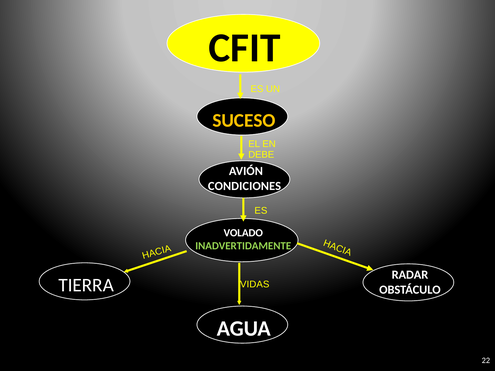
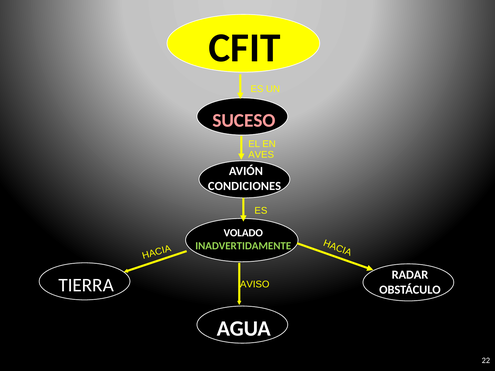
SUCESO colour: yellow -> pink
DEBE: DEBE -> AVES
VIDAS: VIDAS -> AVISO
